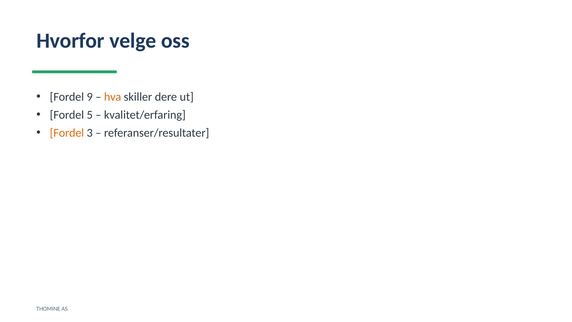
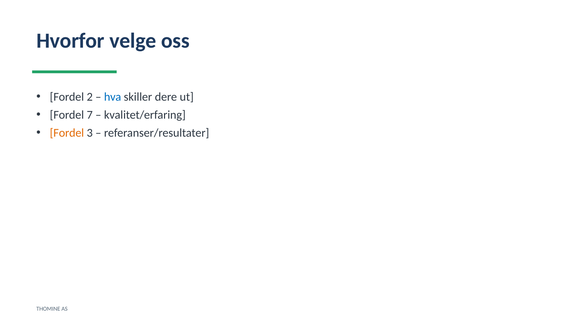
9: 9 -> 2
hva colour: orange -> blue
5: 5 -> 7
